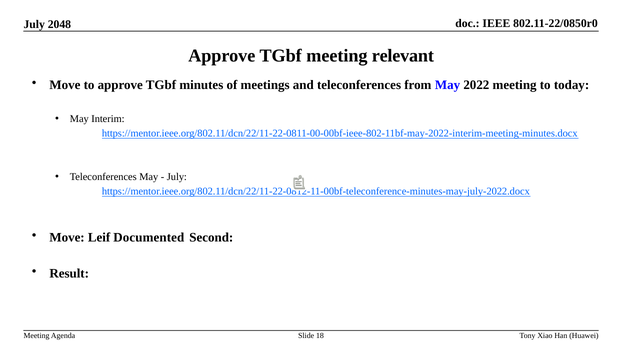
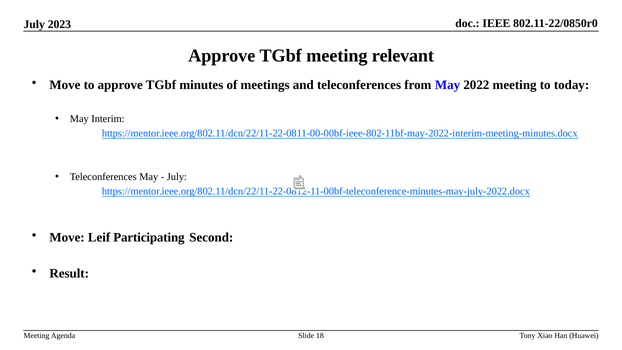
2048: 2048 -> 2023
Documented: Documented -> Participating
